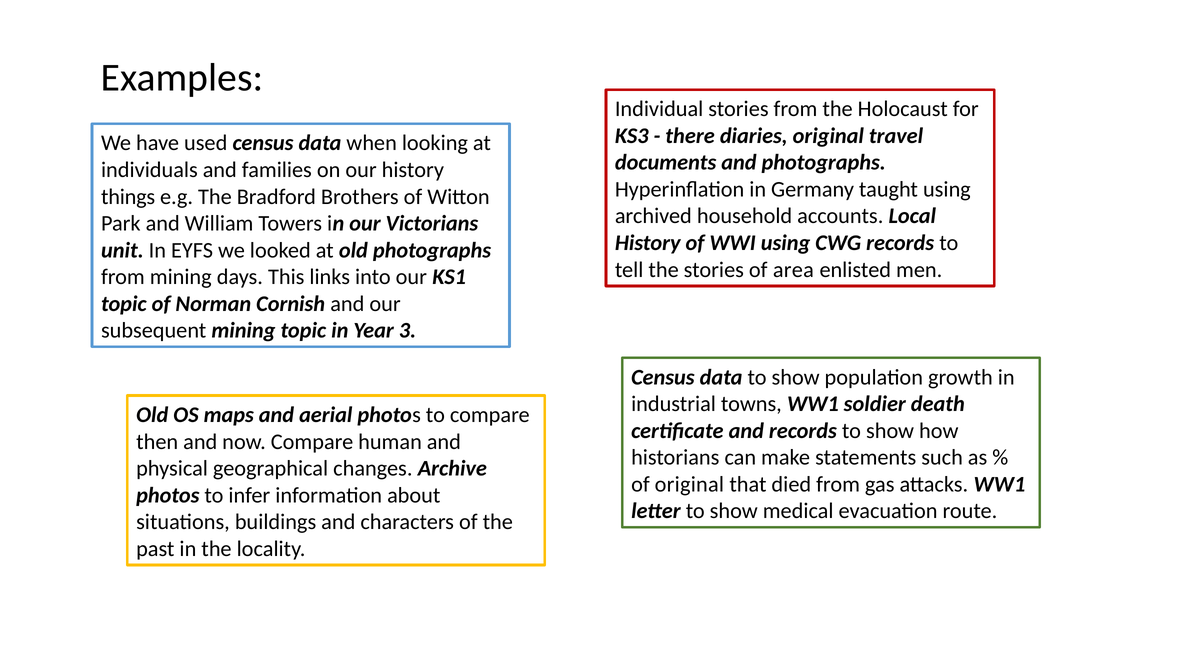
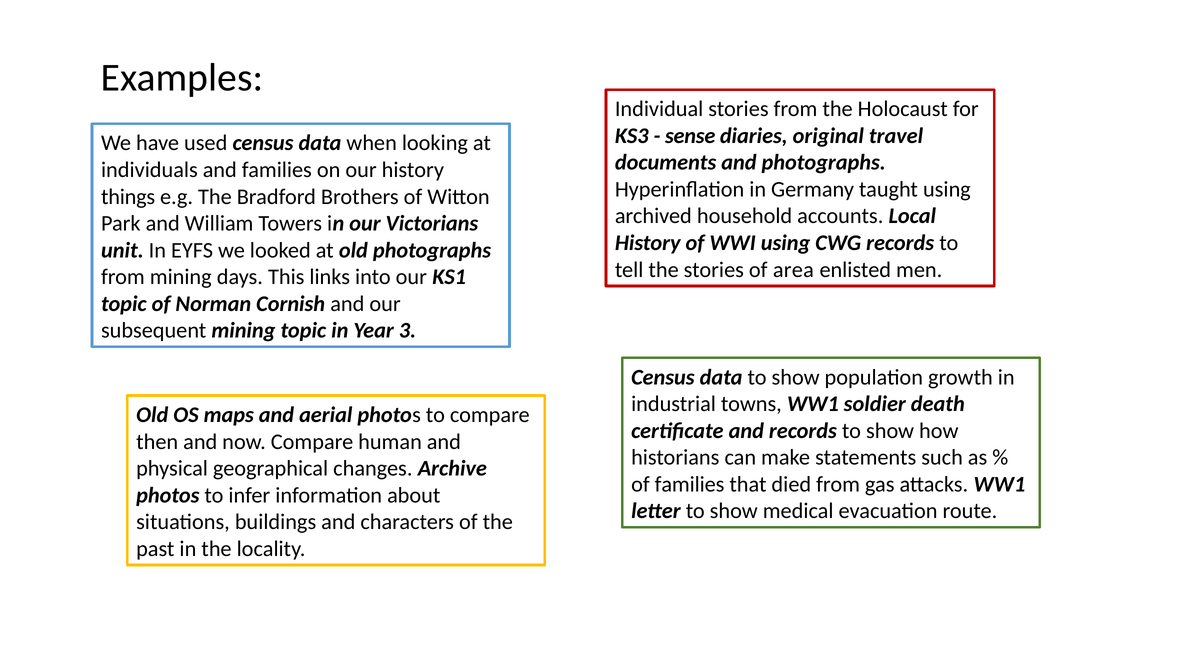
there: there -> sense
of original: original -> families
